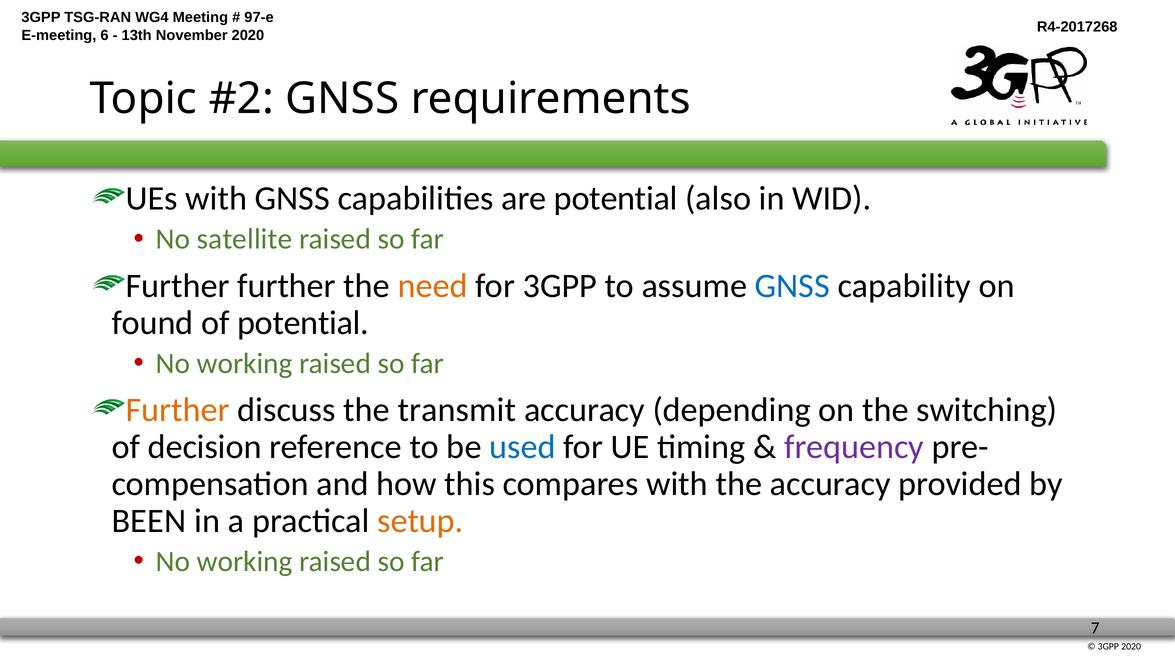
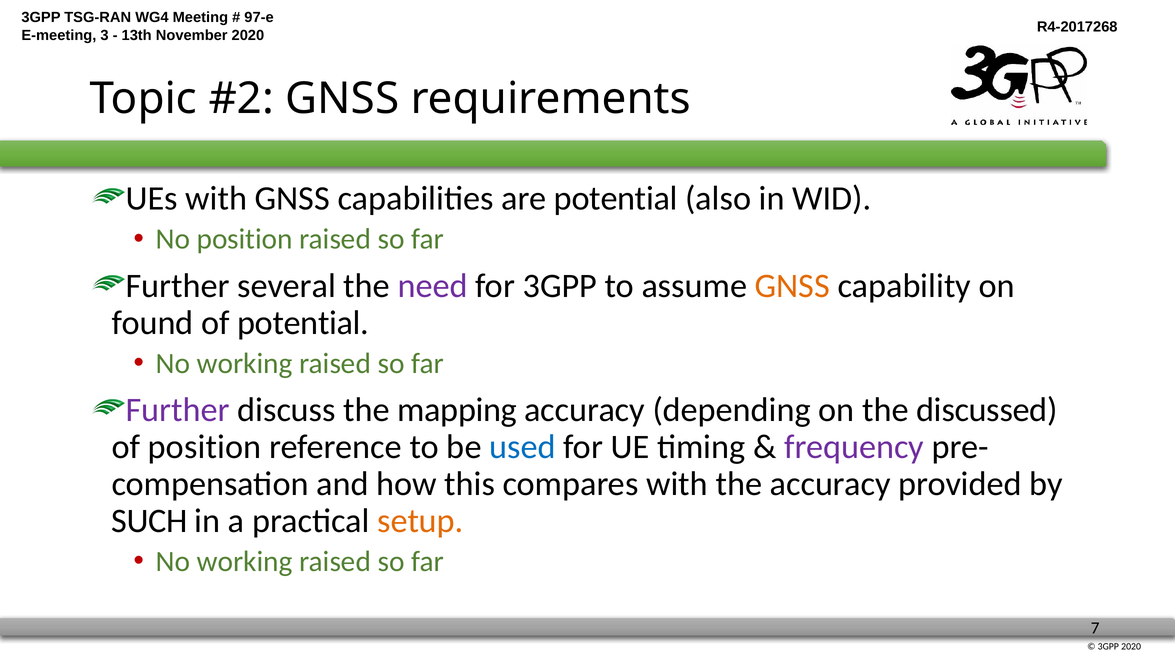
6: 6 -> 3
No satellite: satellite -> position
Further further: further -> several
need colour: orange -> purple
GNSS at (792, 286) colour: blue -> orange
Further at (178, 410) colour: orange -> purple
transmit: transmit -> mapping
switching: switching -> discussed
of decision: decision -> position
BEEN: BEEN -> SUCH
